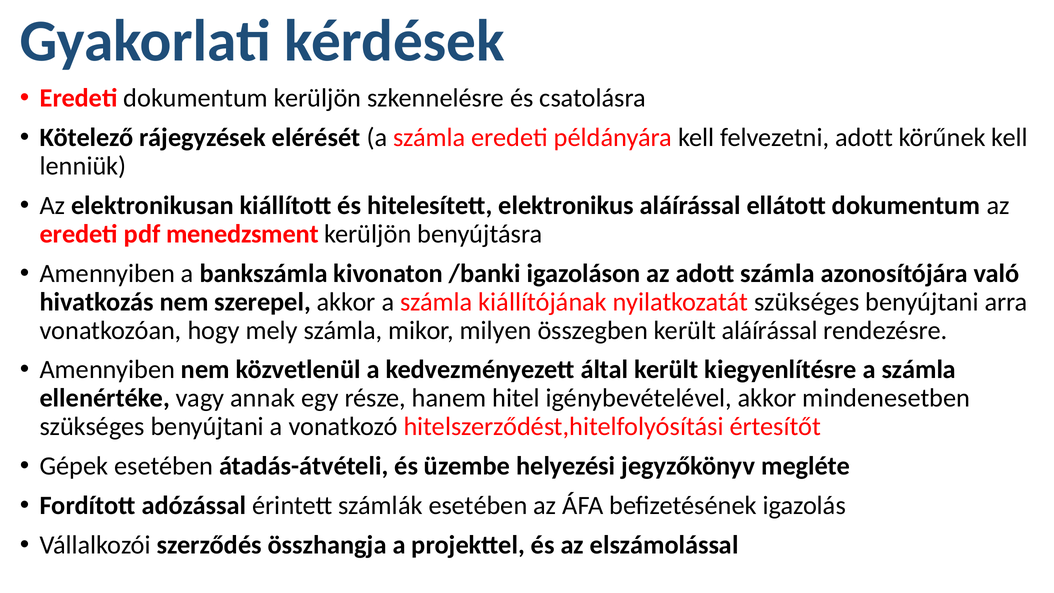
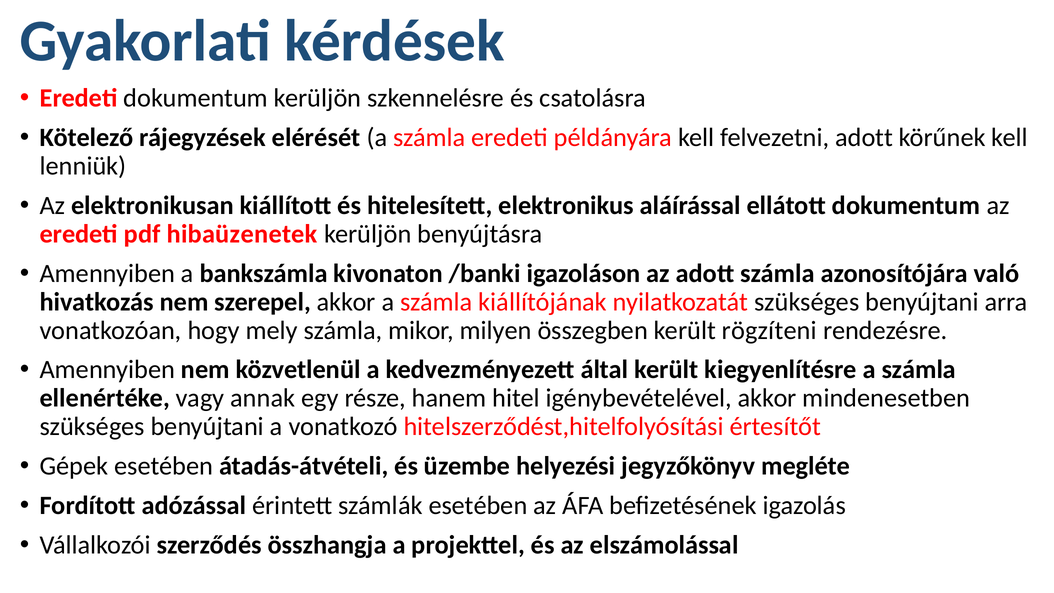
menedzsment: menedzsment -> hibaüzenetek
került aláírással: aláírással -> rögzíteni
